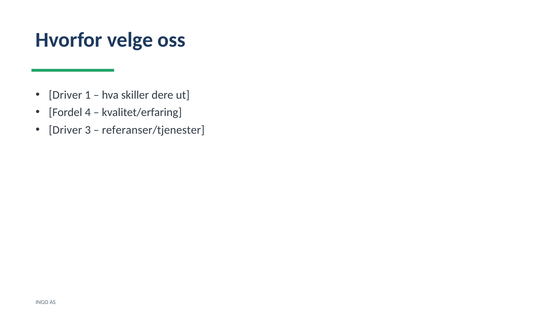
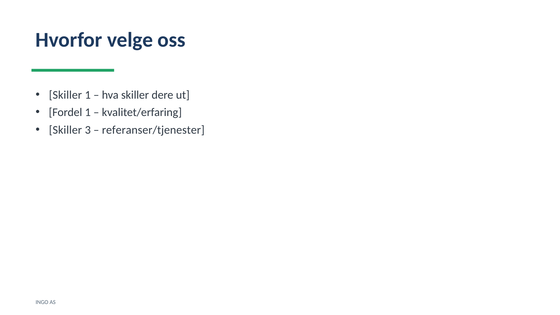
Driver at (65, 95): Driver -> Skiller
Fordel 4: 4 -> 1
Driver at (65, 130): Driver -> Skiller
